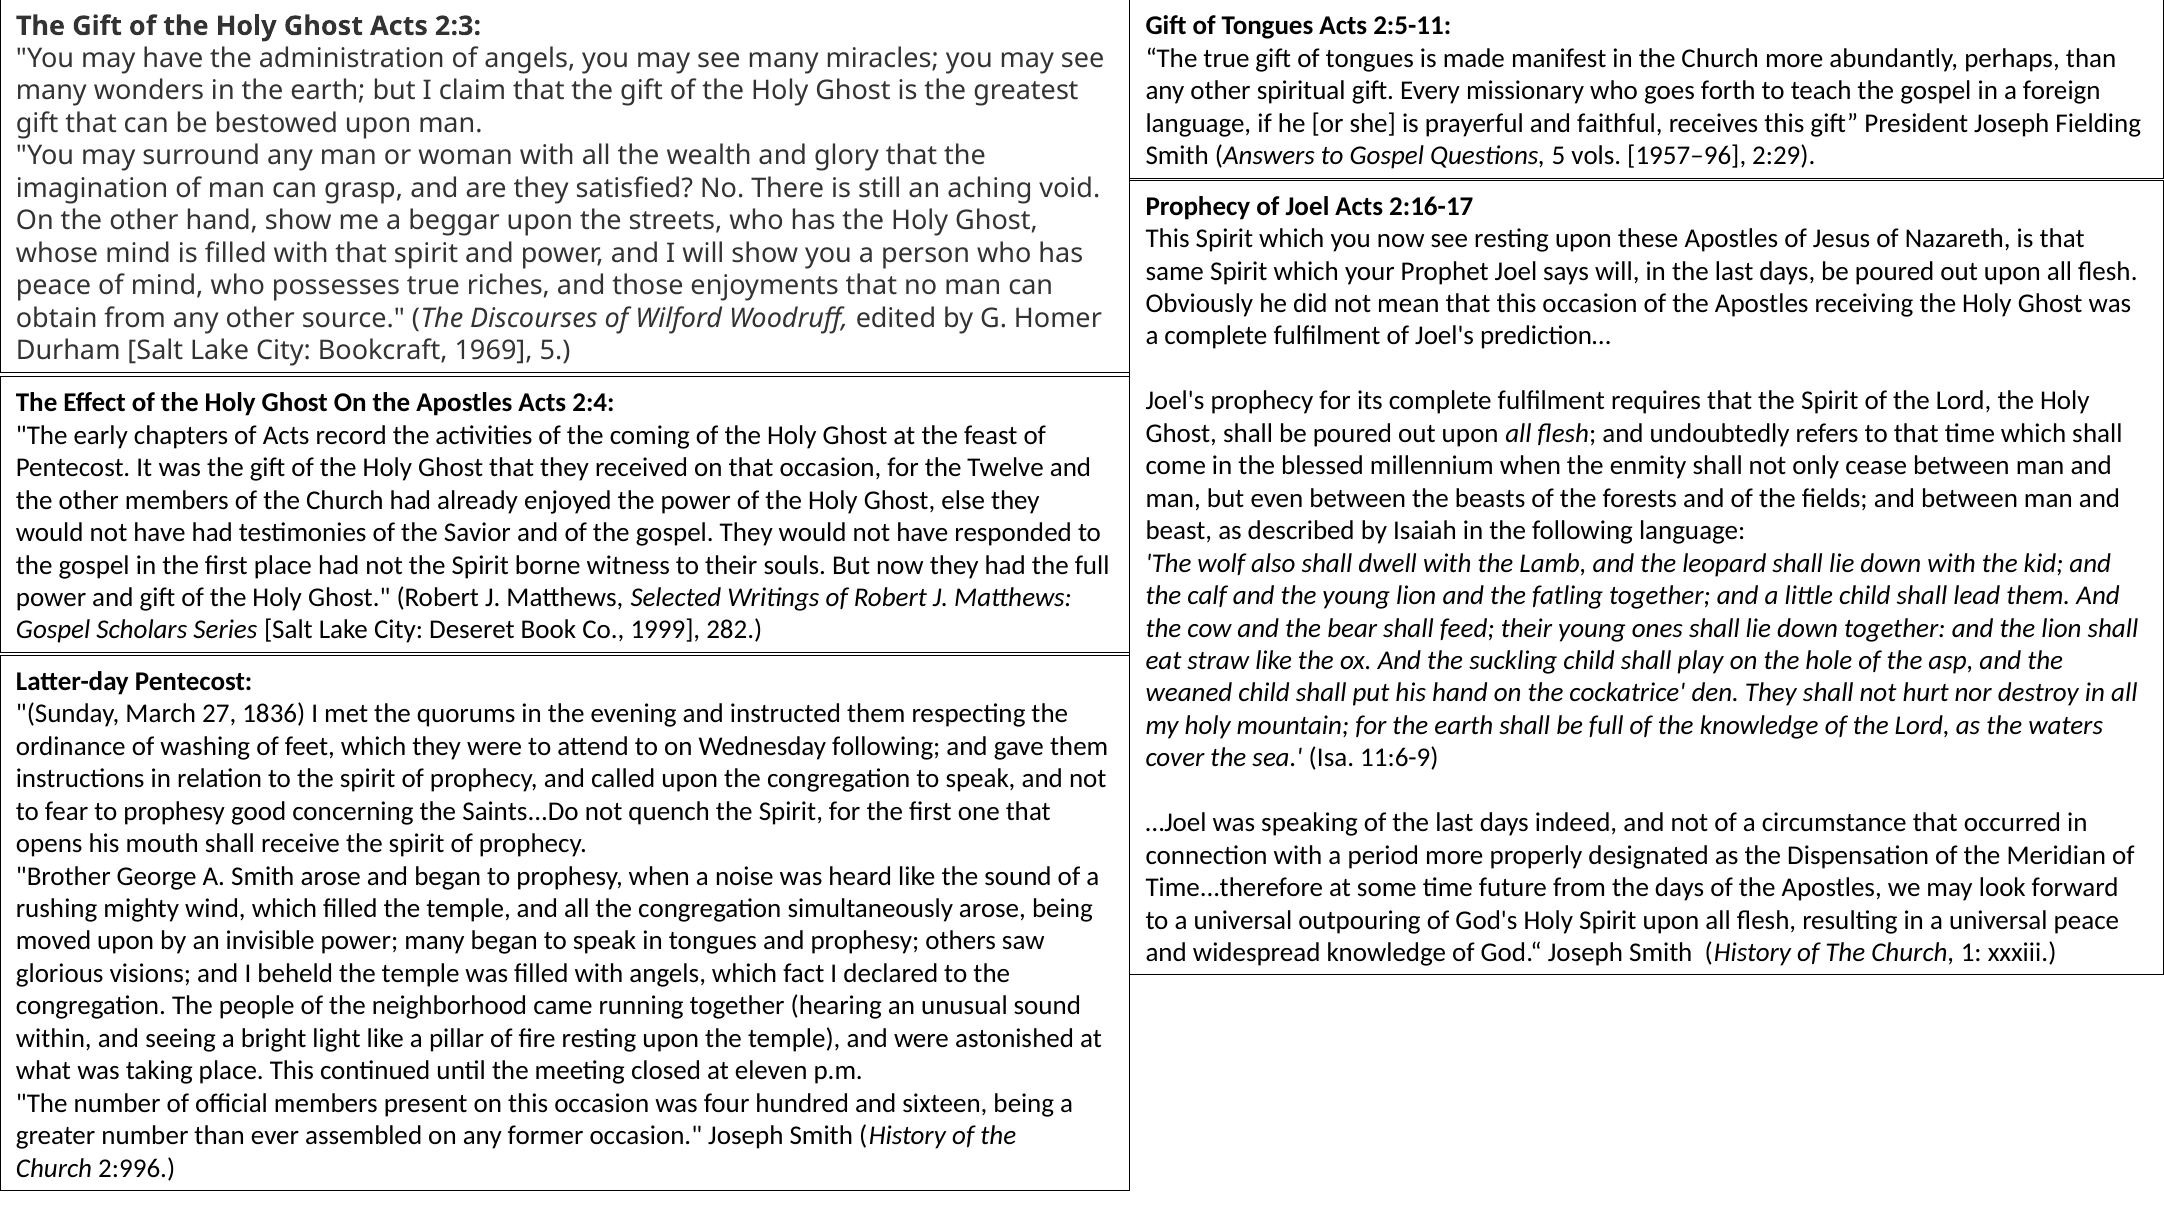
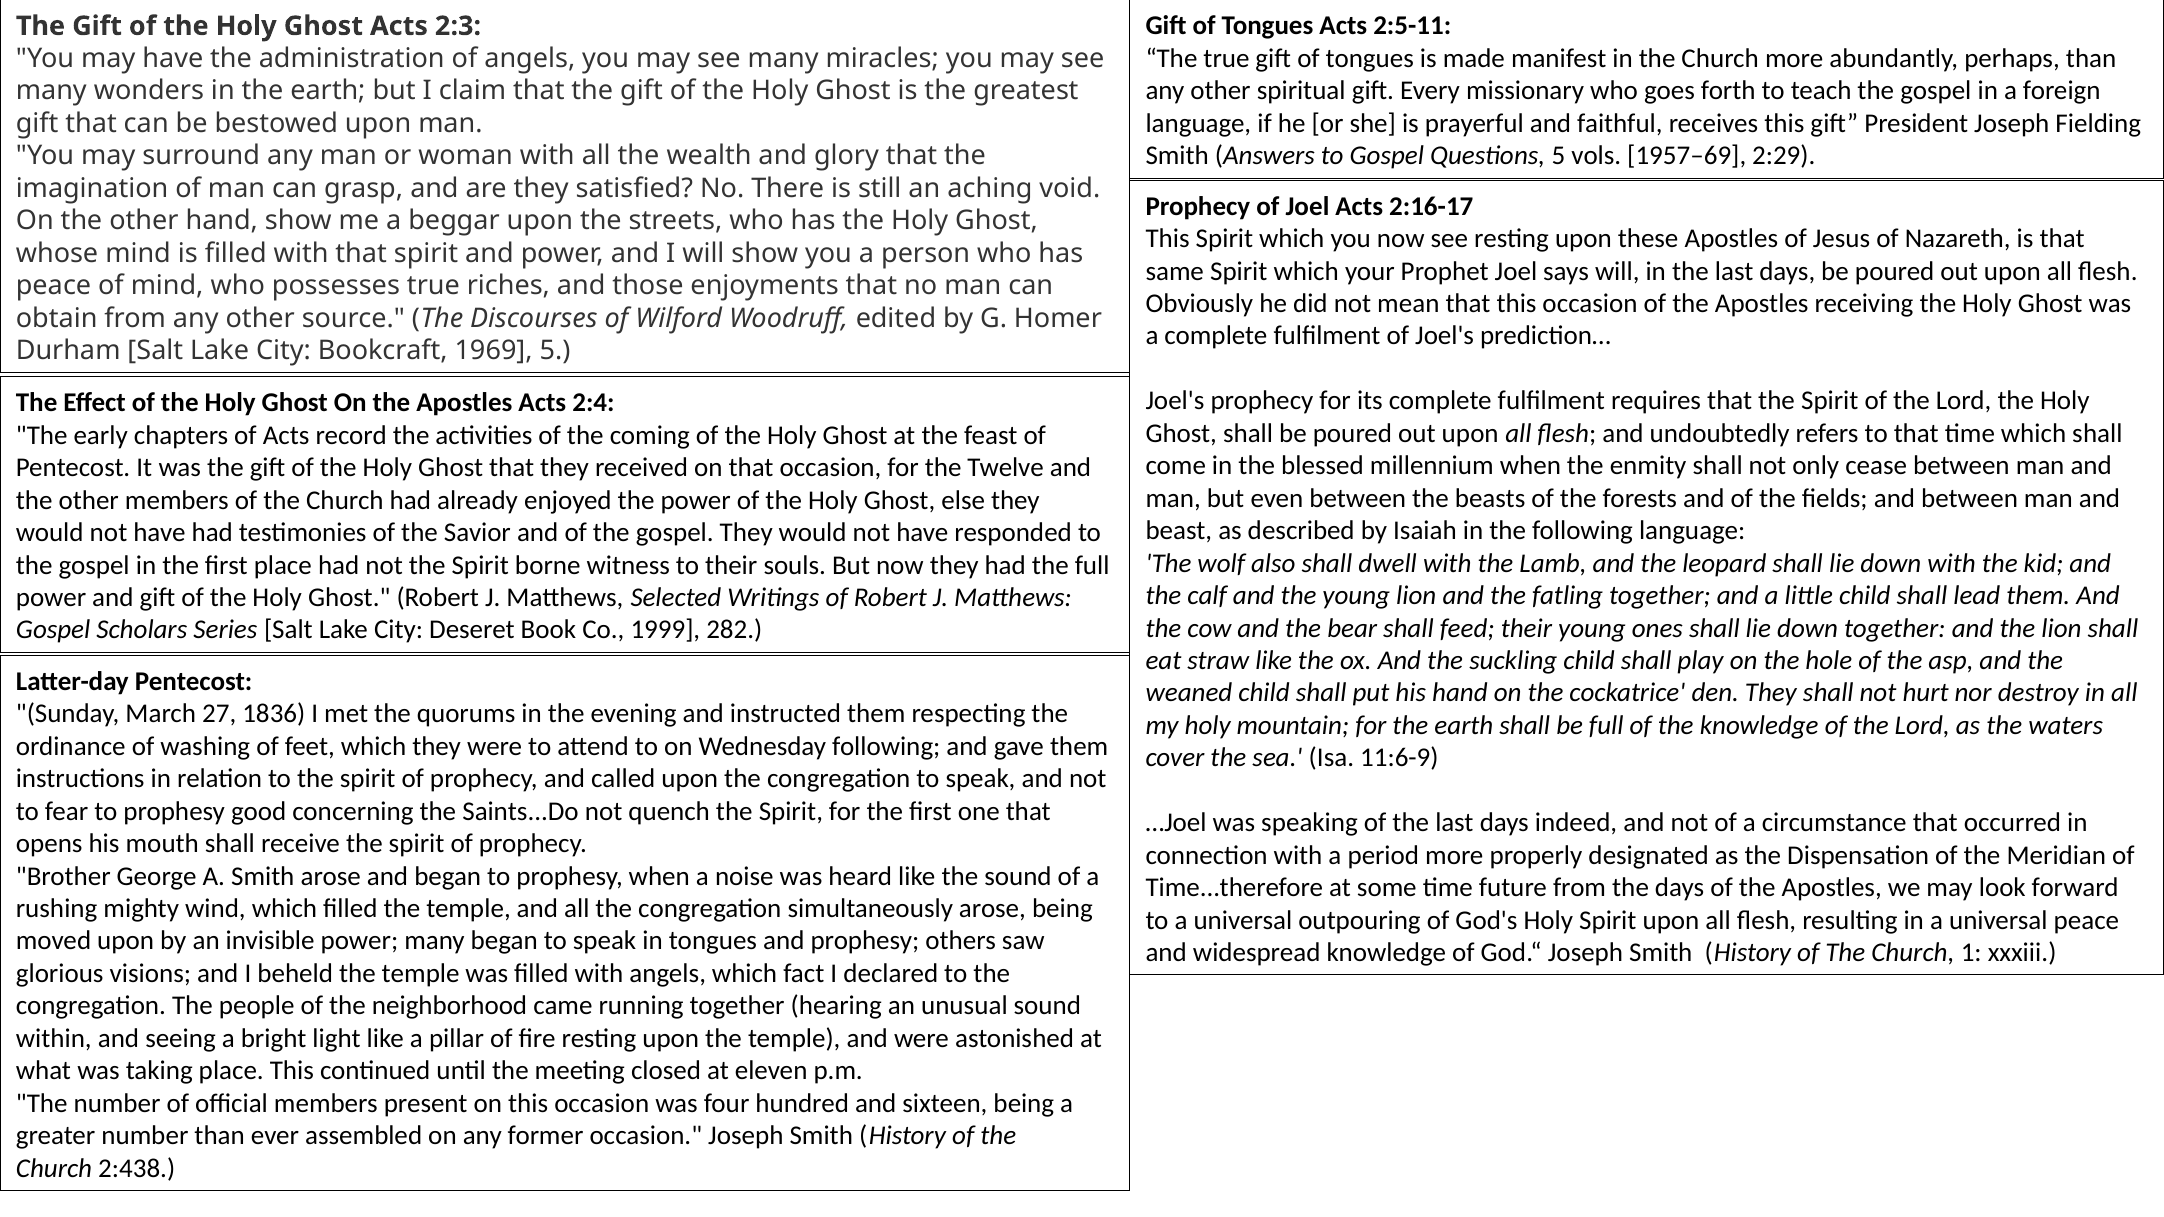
1957–96: 1957–96 -> 1957–69
2:996: 2:996 -> 2:438
